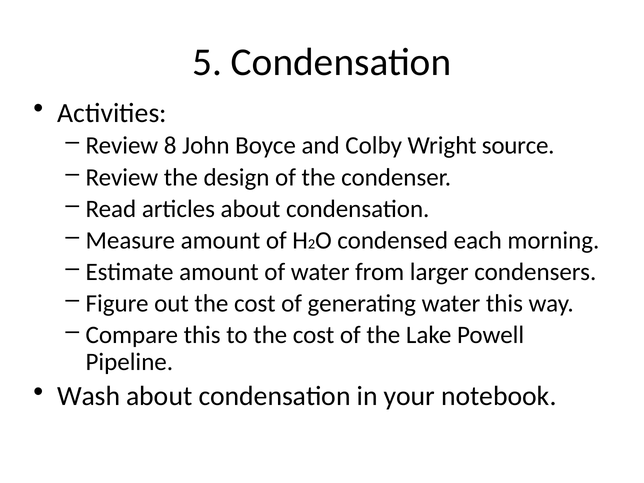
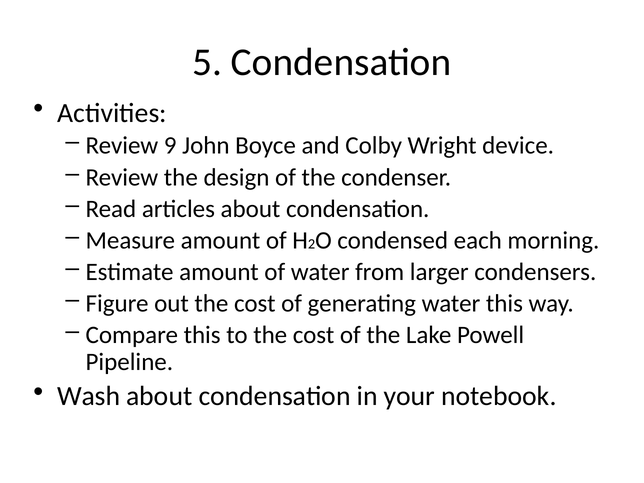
8: 8 -> 9
source: source -> device
